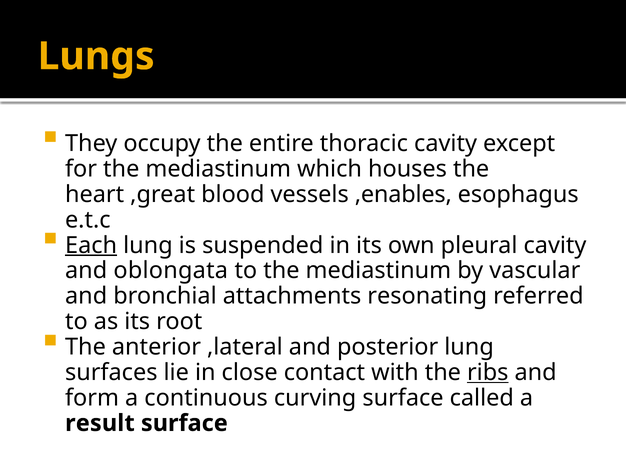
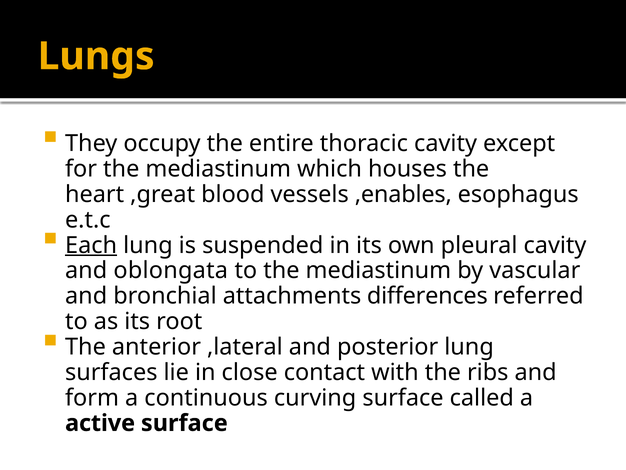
resonating: resonating -> differences
ribs underline: present -> none
result: result -> active
